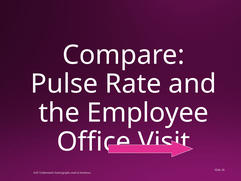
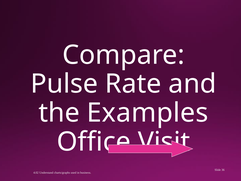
Employee: Employee -> Examples
